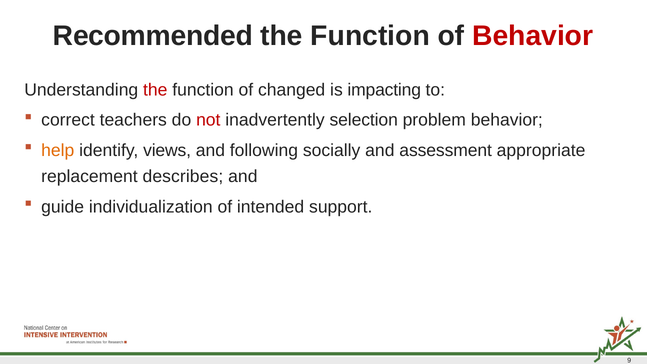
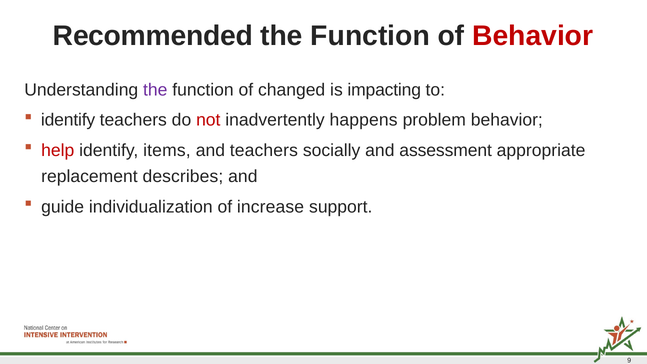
the at (155, 90) colour: red -> purple
correct at (68, 120): correct -> identify
selection: selection -> happens
help colour: orange -> red
views: views -> items
and following: following -> teachers
intended: intended -> increase
